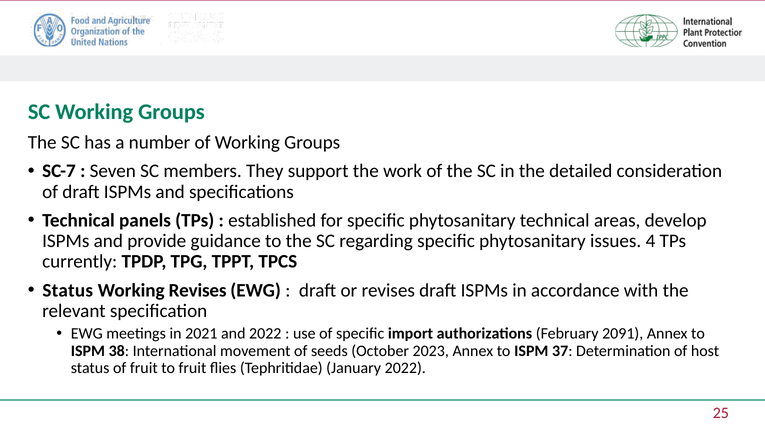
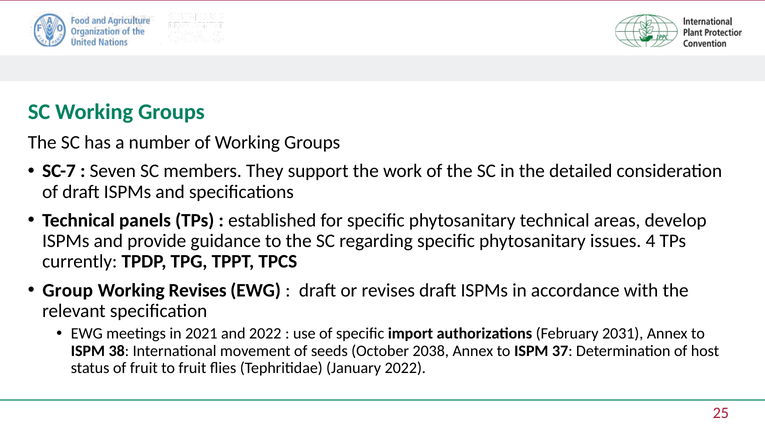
Status at (68, 290): Status -> Group
2091: 2091 -> 2031
2023: 2023 -> 2038
